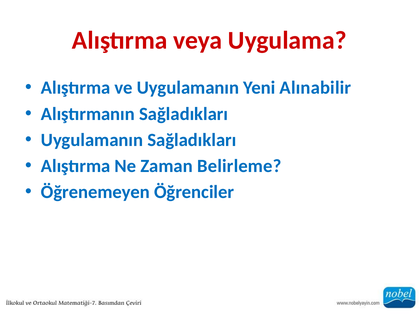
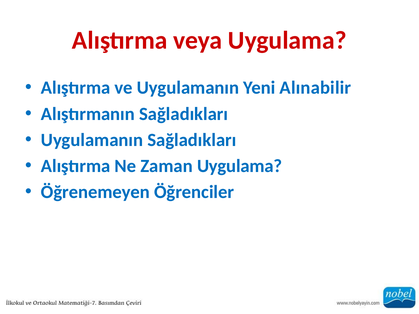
Zaman Belirleme: Belirleme -> Uygulama
